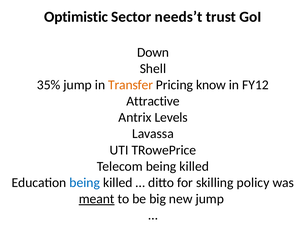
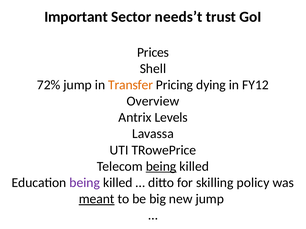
Optimistic: Optimistic -> Important
Down: Down -> Prices
35%: 35% -> 72%
know: know -> dying
Attractive: Attractive -> Overview
being at (161, 167) underline: none -> present
being at (85, 183) colour: blue -> purple
